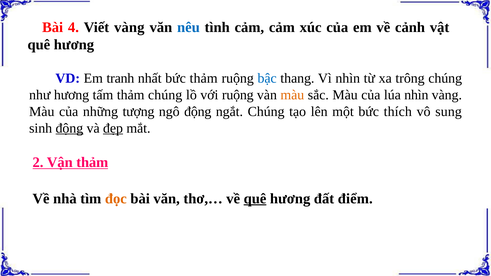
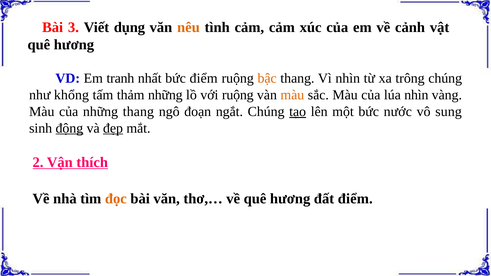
4: 4 -> 3
Viết vàng: vàng -> dụng
nêu colour: blue -> orange
bức thảm: thảm -> điểm
bậc colour: blue -> orange
như hương: hương -> khổng
thảm chúng: chúng -> những
những tượng: tượng -> thang
ngô động: động -> đoạn
tạo underline: none -> present
thích: thích -> nước
Vận thảm: thảm -> thích
quê at (255, 199) underline: present -> none
